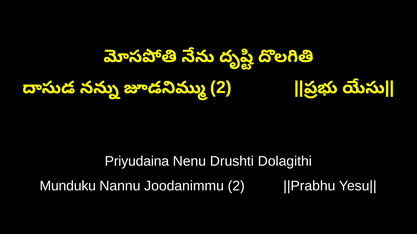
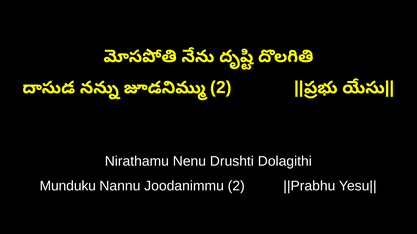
Priyudaina: Priyudaina -> Nirathamu
